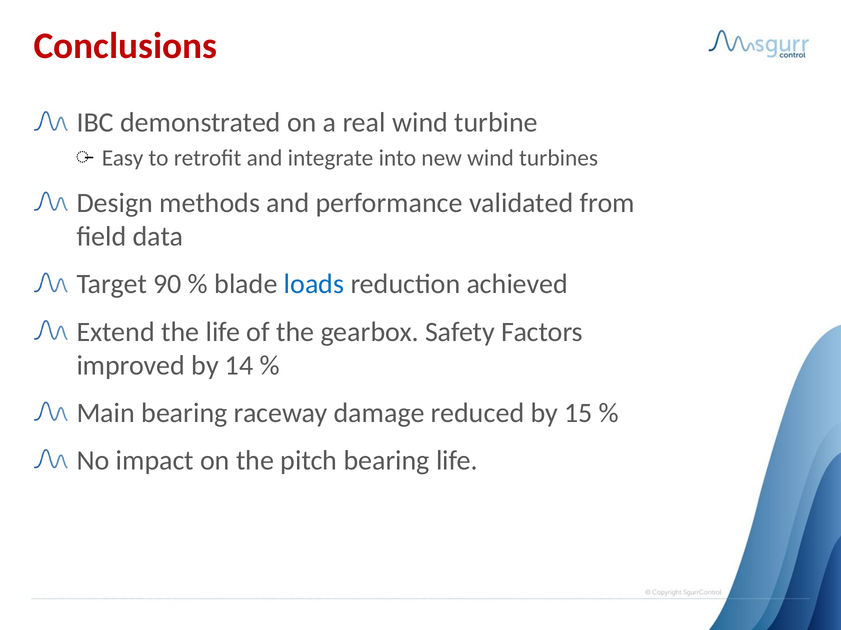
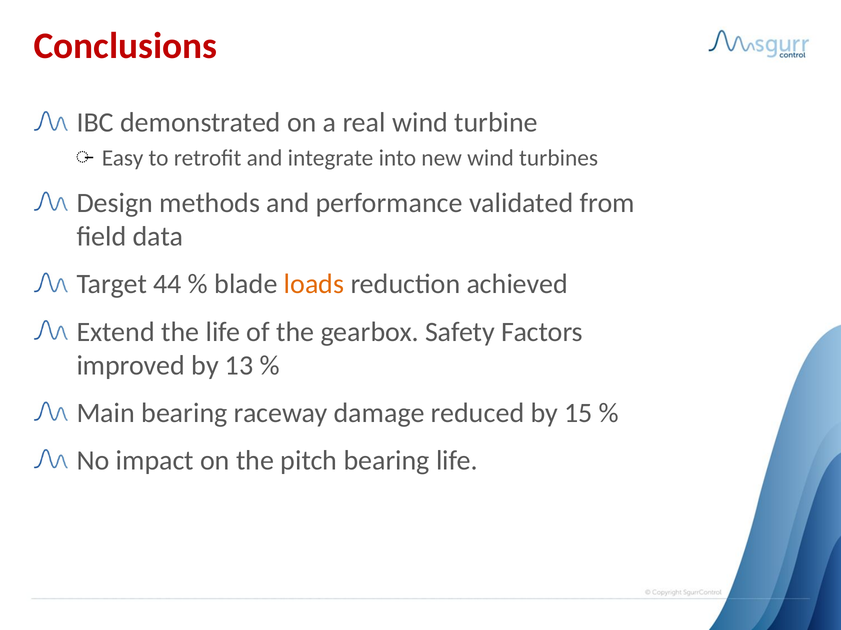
90: 90 -> 44
loads colour: blue -> orange
14: 14 -> 13
